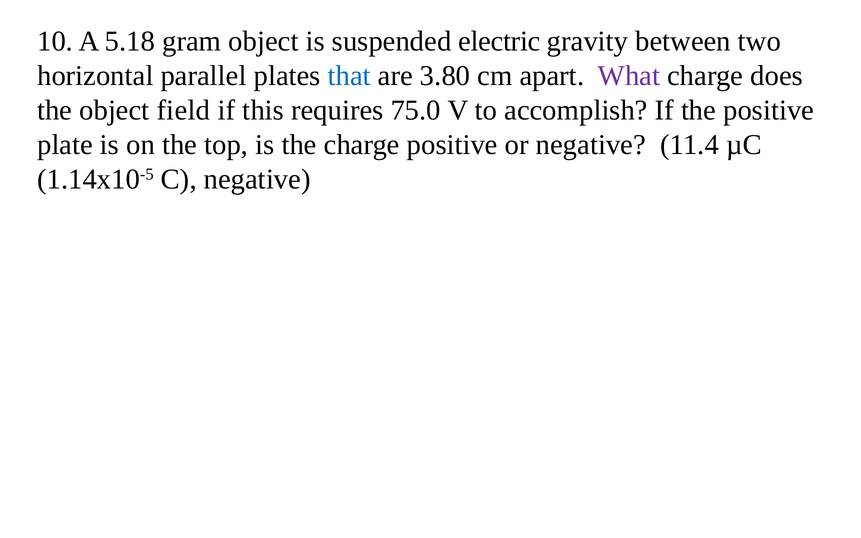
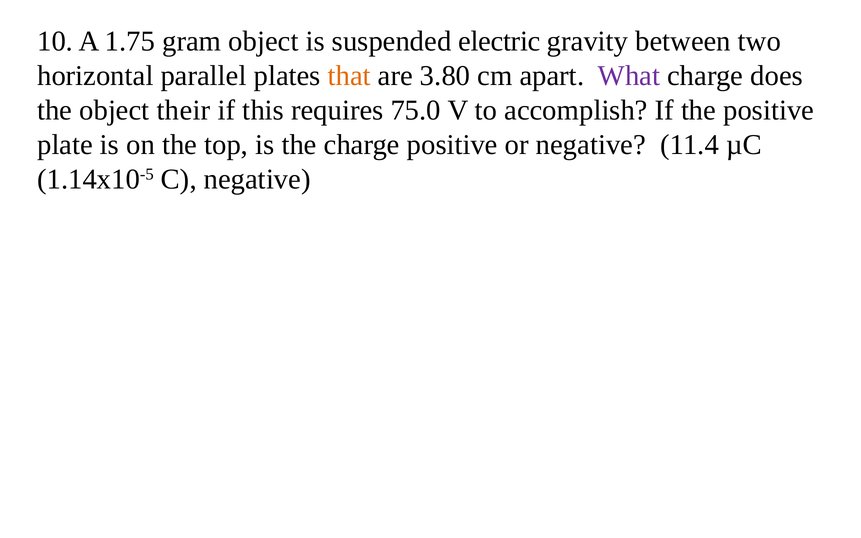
5.18: 5.18 -> 1.75
that colour: blue -> orange
field: field -> their
